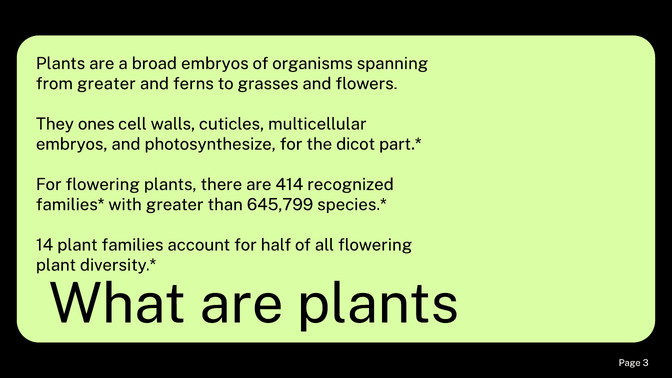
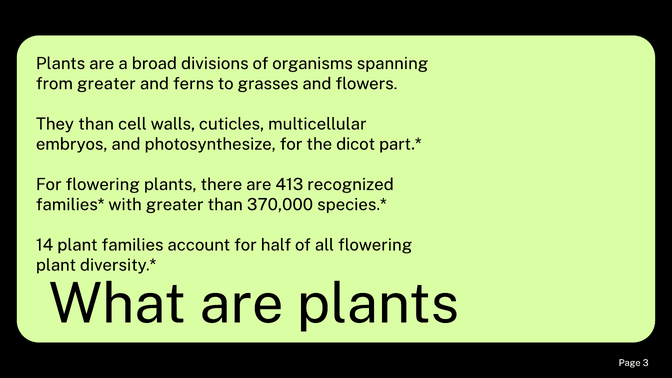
broad embryos: embryos -> divisions
They ones: ones -> than
414: 414 -> 413
645,799: 645,799 -> 370,000
